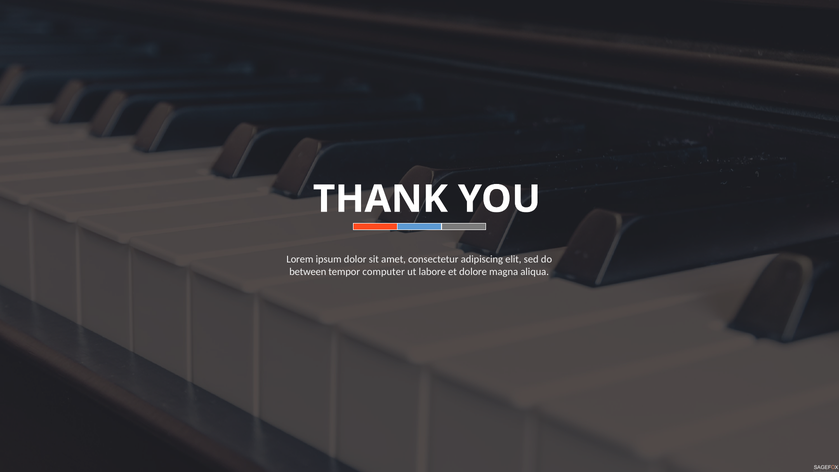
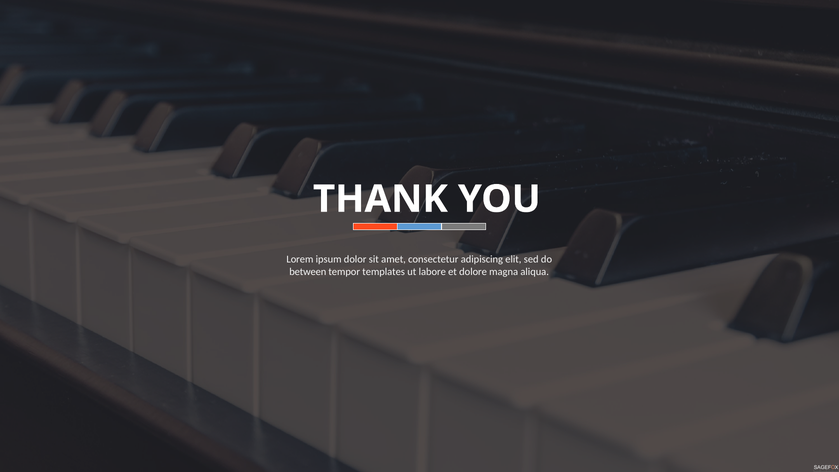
computer: computer -> templates
